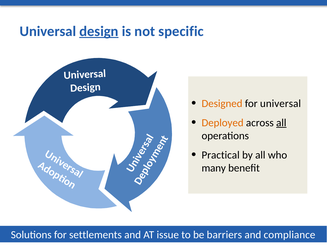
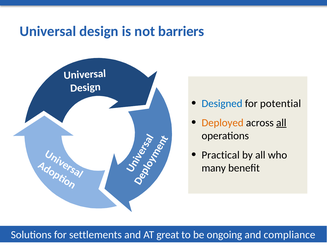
design at (99, 31) underline: present -> none
specific: specific -> barriers
Designed colour: orange -> blue
for universal: universal -> potential
issue: issue -> great
barriers: barriers -> ongoing
